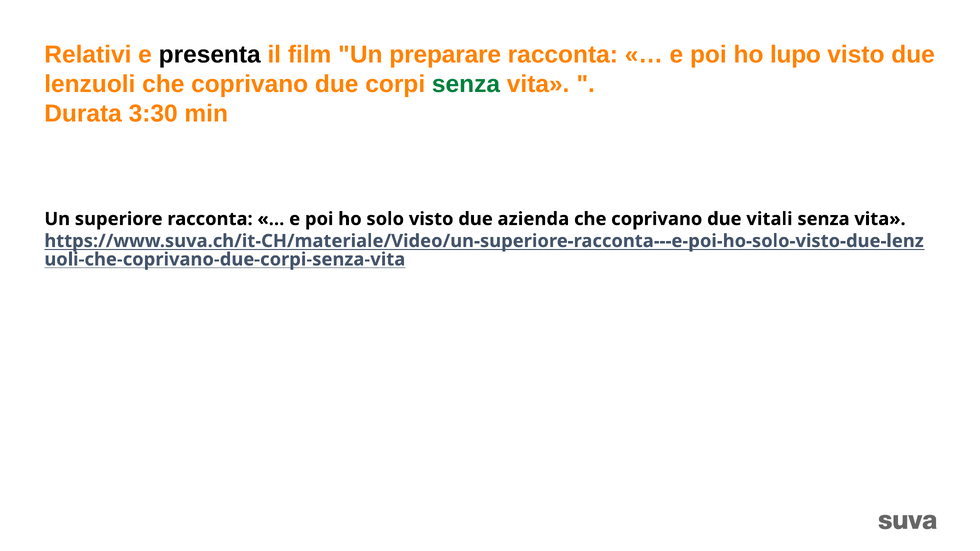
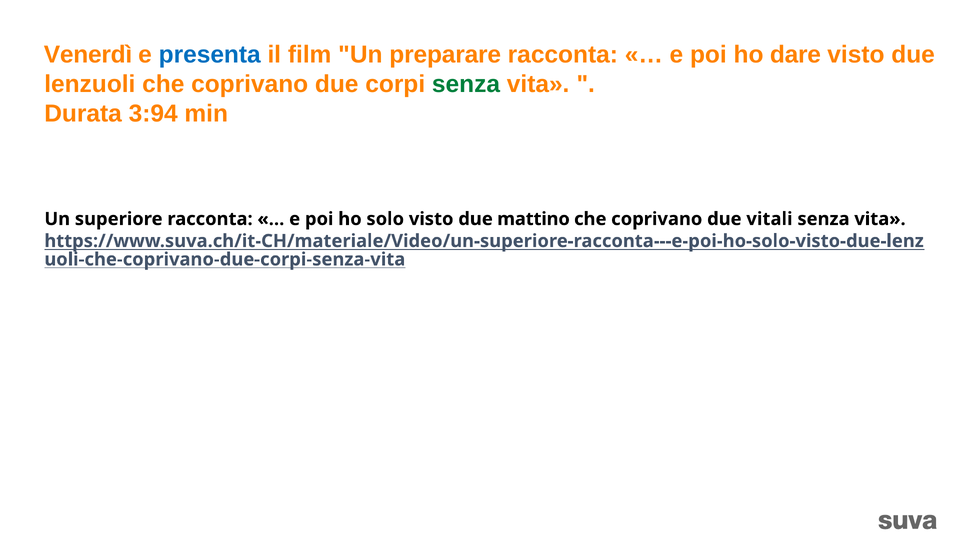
Relativi: Relativi -> Venerdì
presenta colour: black -> blue
lupo: lupo -> dare
3:30: 3:30 -> 3:94
azienda: azienda -> mattino
